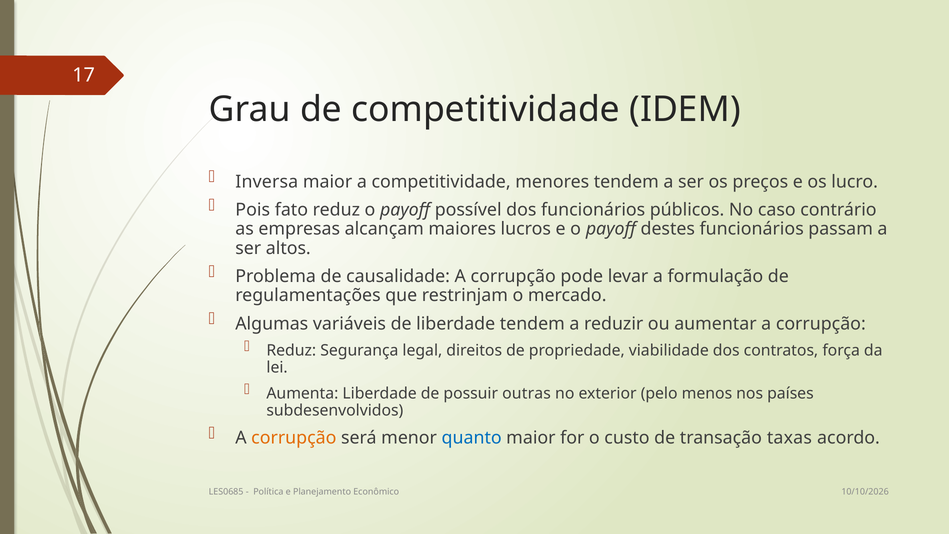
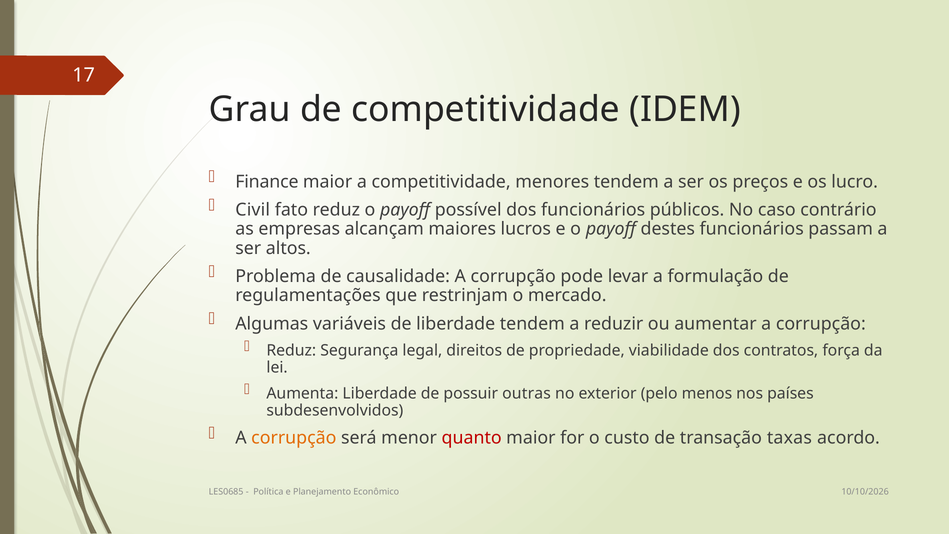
Inversa: Inversa -> Finance
Pois: Pois -> Civil
quanto colour: blue -> red
